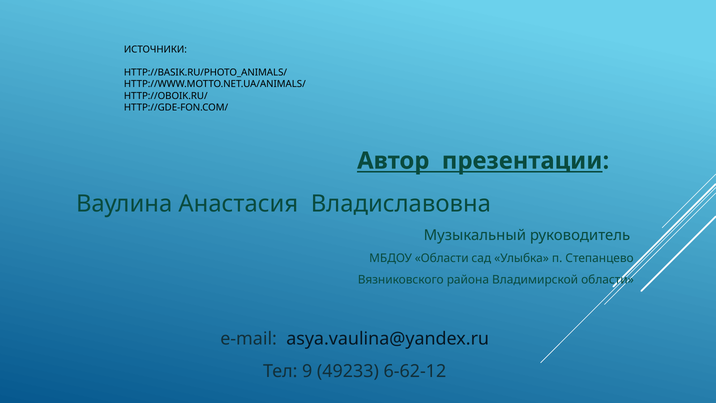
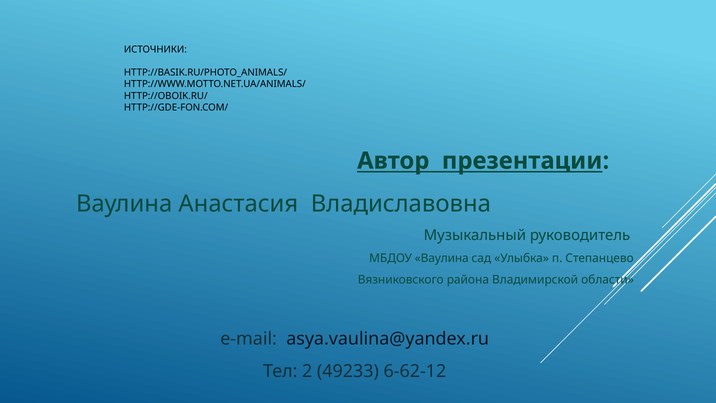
МБДОУ Области: Области -> Ваулина
9: 9 -> 2
